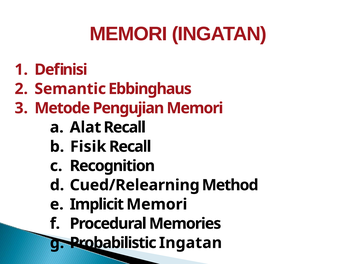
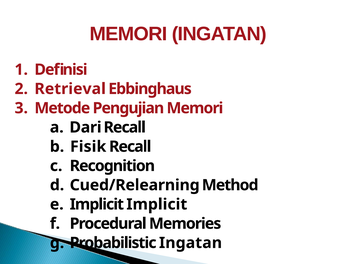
Semantic: Semantic -> Retrieval
Alat: Alat -> Dari
Implicit Memori: Memori -> Implicit
